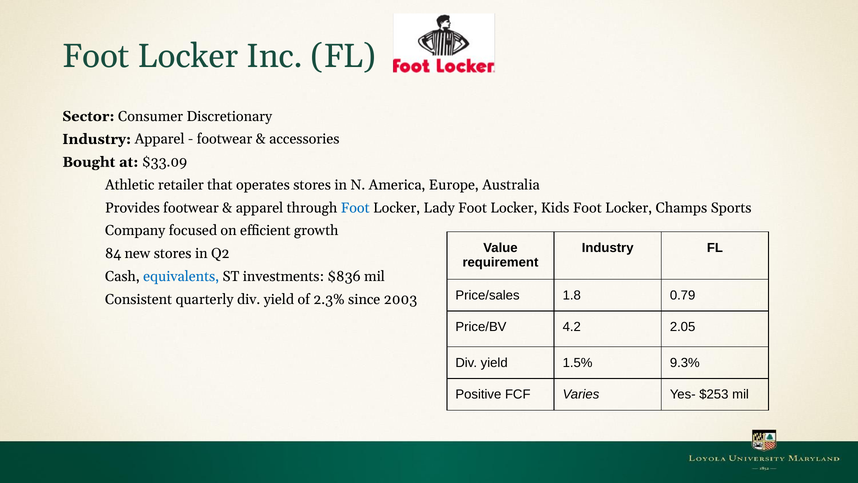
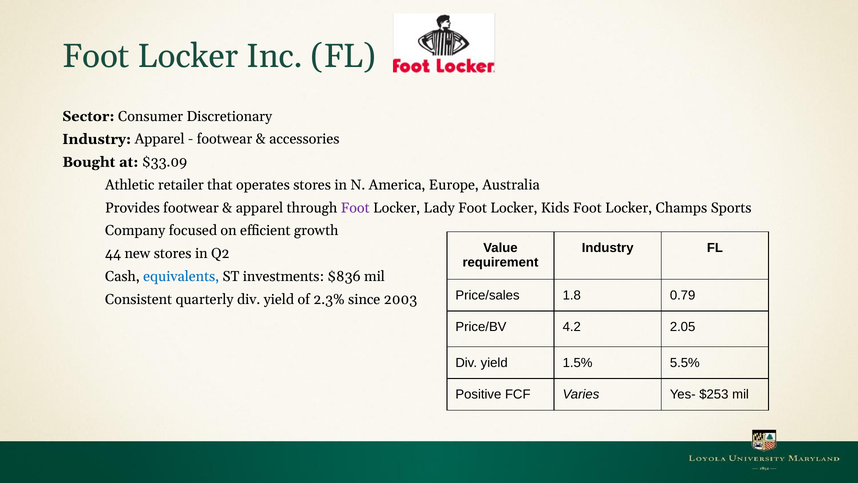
Foot at (355, 208) colour: blue -> purple
84: 84 -> 44
9.3%: 9.3% -> 5.5%
